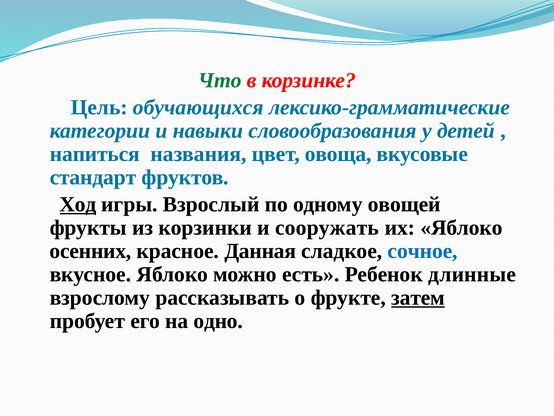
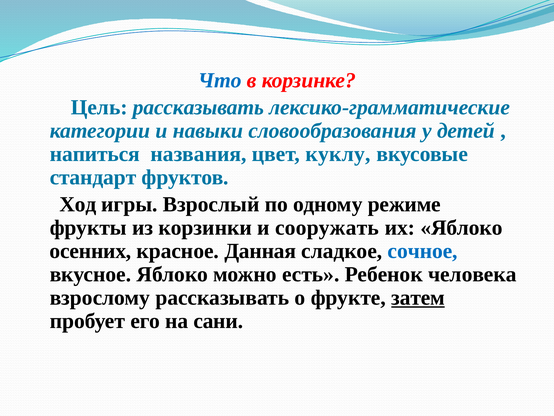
Что colour: green -> blue
Цель обучающихся: обучающихся -> рассказывать
овоща: овоща -> куклу
Ход underline: present -> none
овощей: овощей -> режиме
длинные: длинные -> человека
одно: одно -> сани
